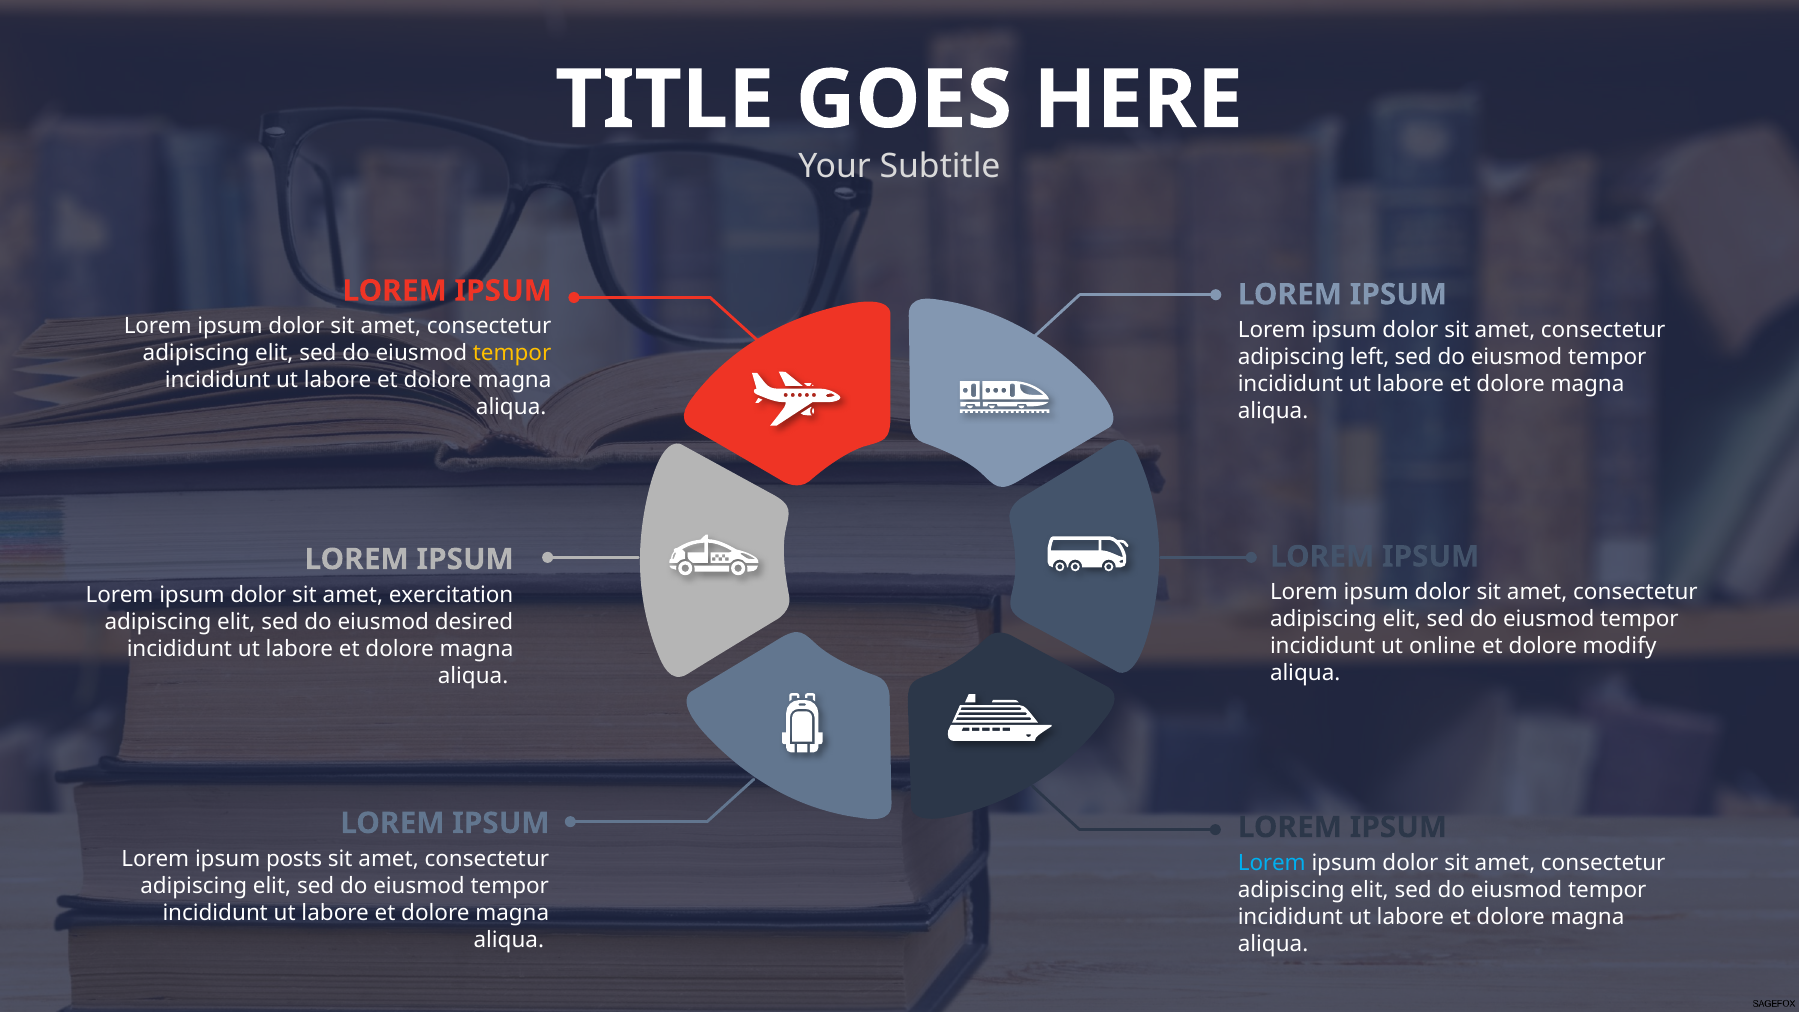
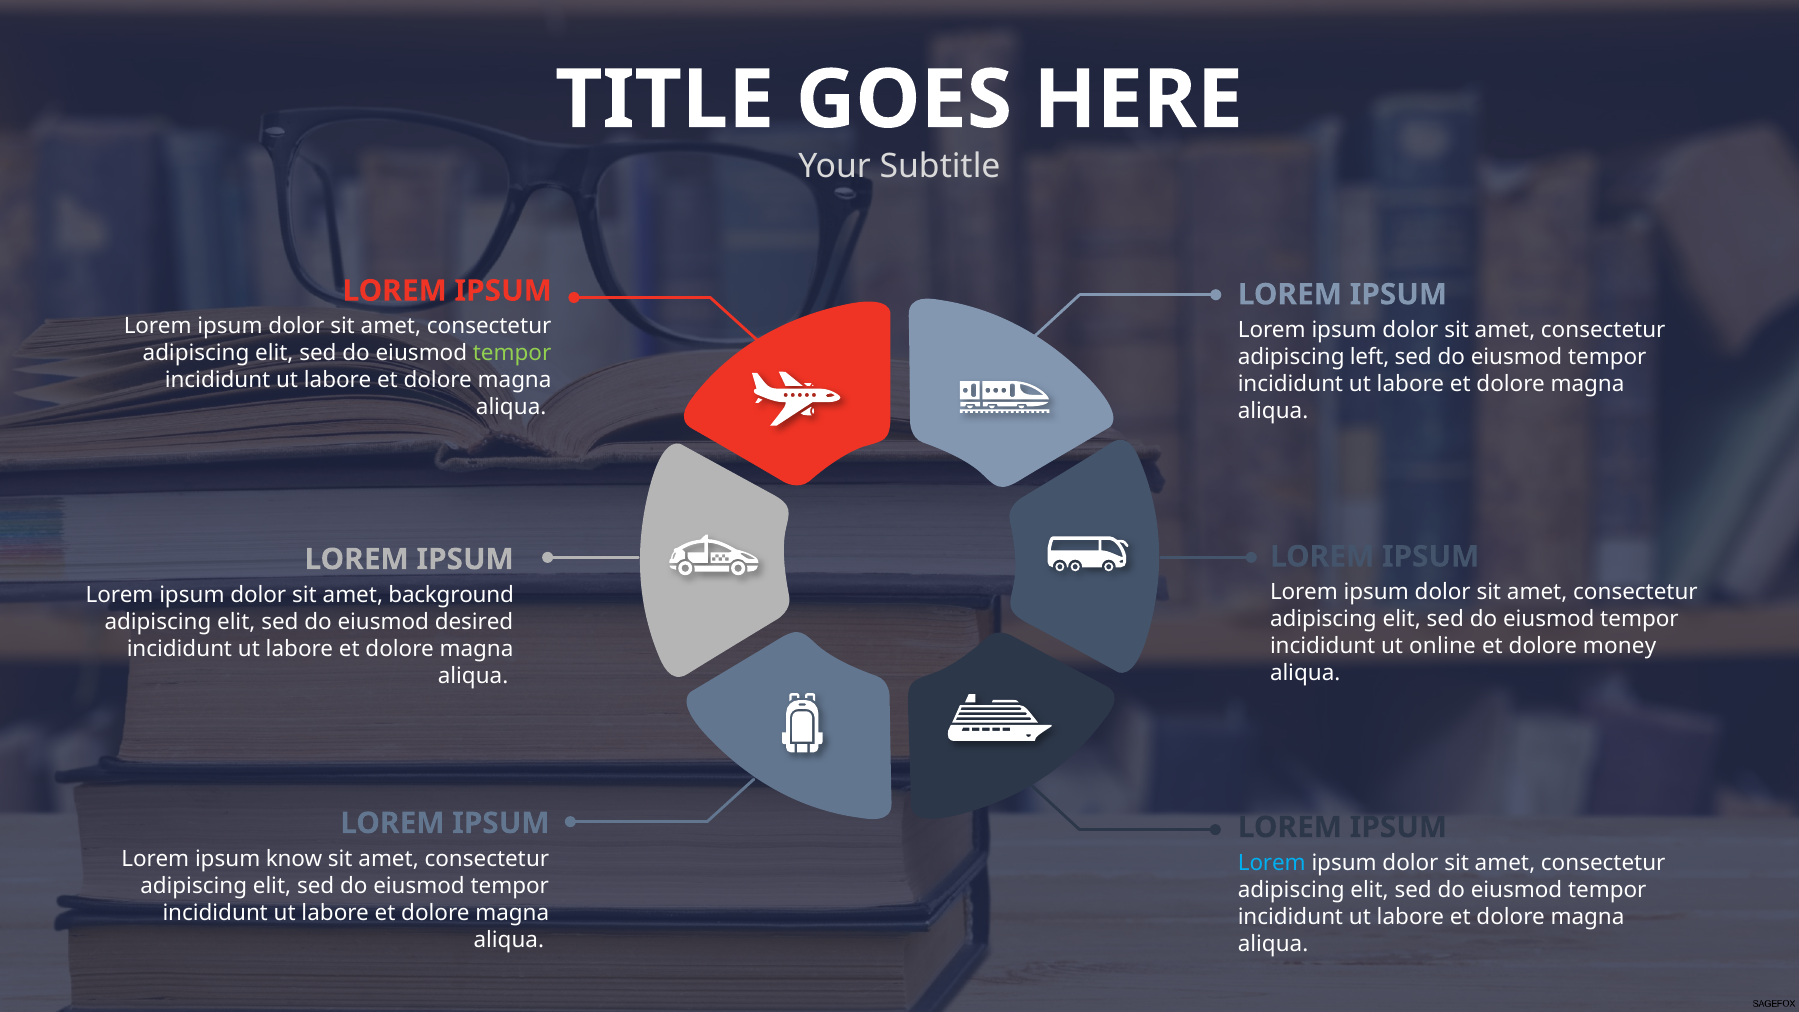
tempor at (512, 353) colour: yellow -> light green
exercitation: exercitation -> background
modify: modify -> money
posts: posts -> know
